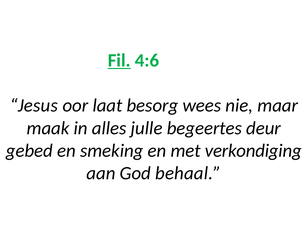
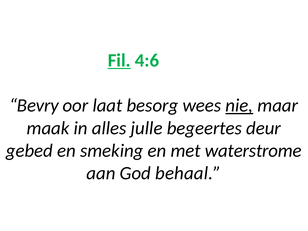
Jesus: Jesus -> Bevry
nie underline: none -> present
verkondiging: verkondiging -> waterstrome
